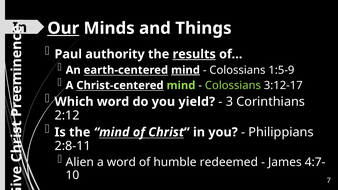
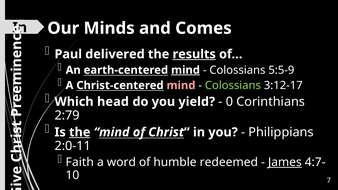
Our underline: present -> none
Things: Things -> Comes
authority: authority -> delivered
1:5-9: 1:5-9 -> 5:5-9
mind at (181, 85) colour: light green -> pink
Which word: word -> head
3: 3 -> 0
2:12: 2:12 -> 2:79
the at (80, 132) underline: none -> present
2:8-11: 2:8-11 -> 2:0-11
Alien: Alien -> Faith
James underline: none -> present
